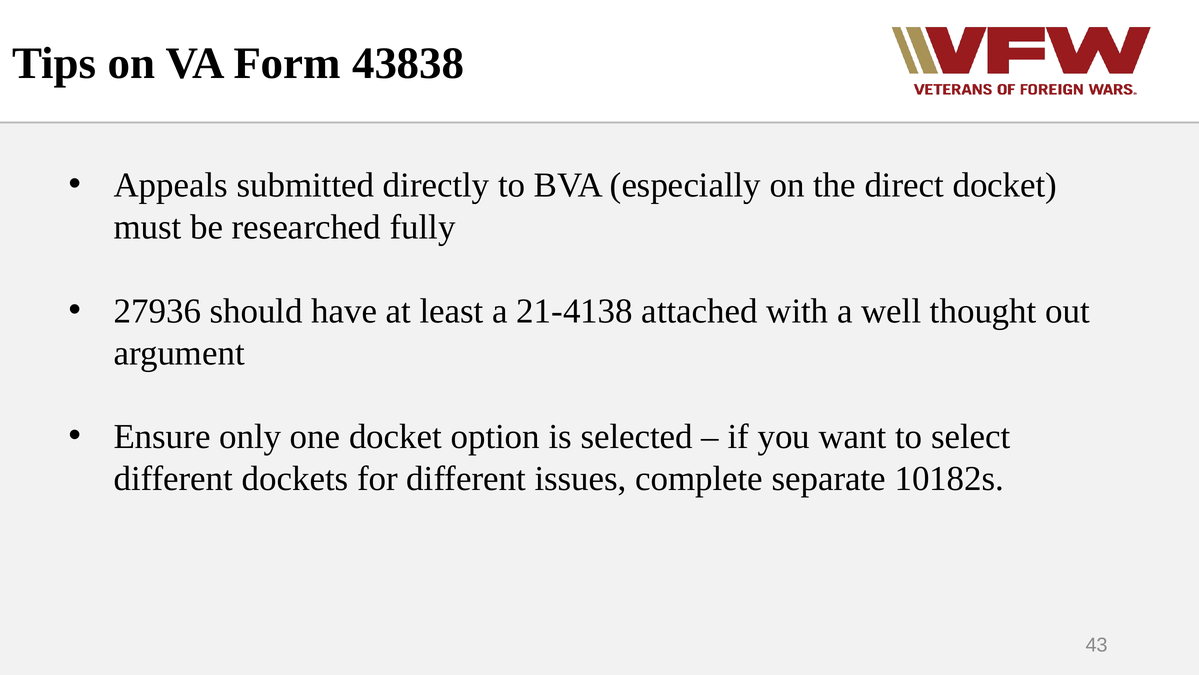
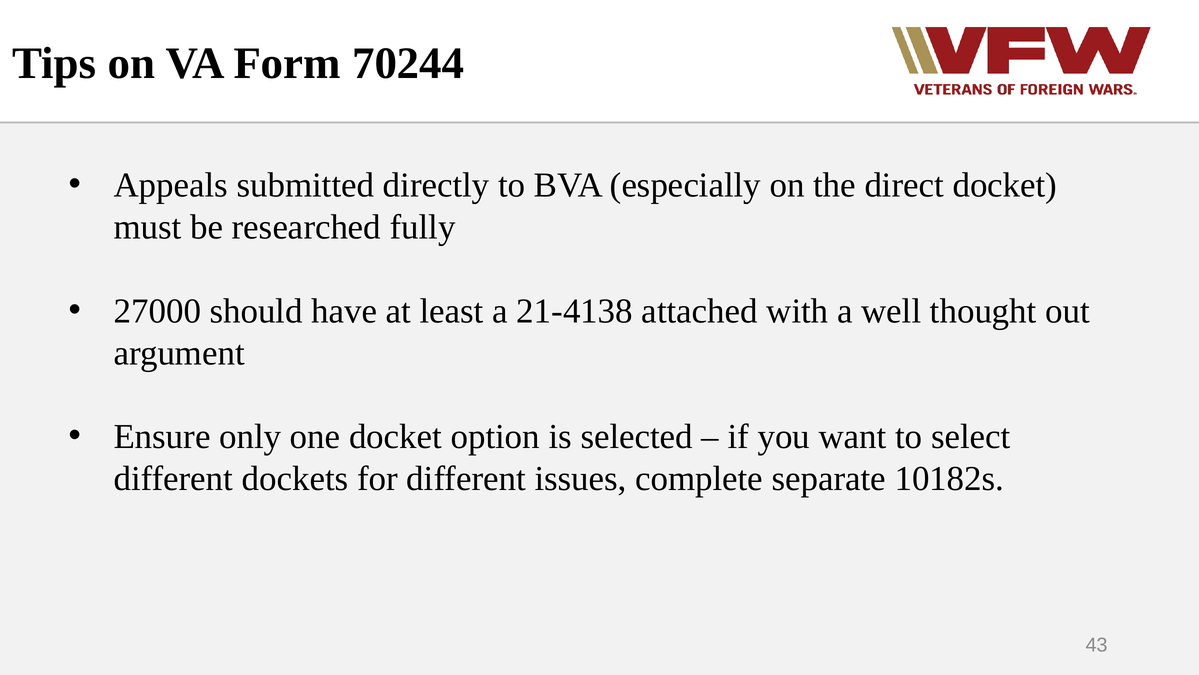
43838: 43838 -> 70244
27936: 27936 -> 27000
